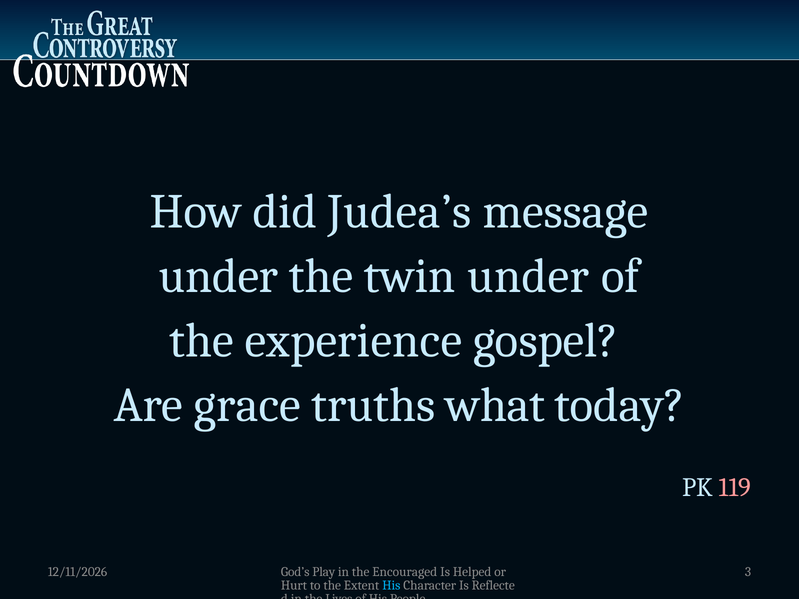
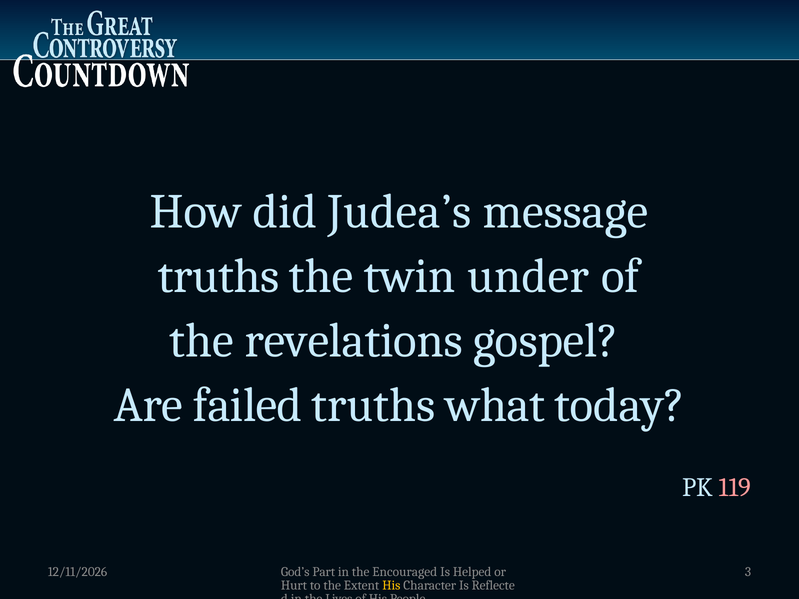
under at (218, 276): under -> truths
experience: experience -> revelations
grace: grace -> failed
Play: Play -> Part
His at (391, 586) colour: light blue -> yellow
